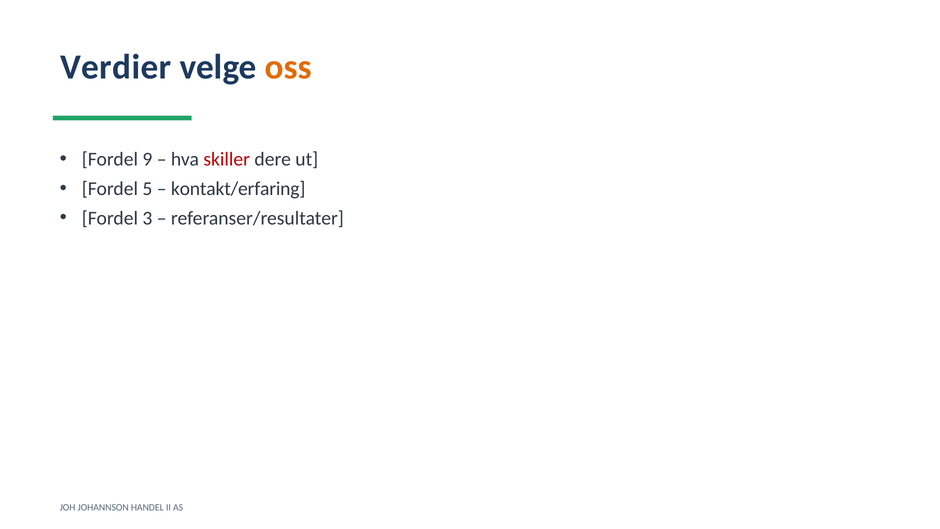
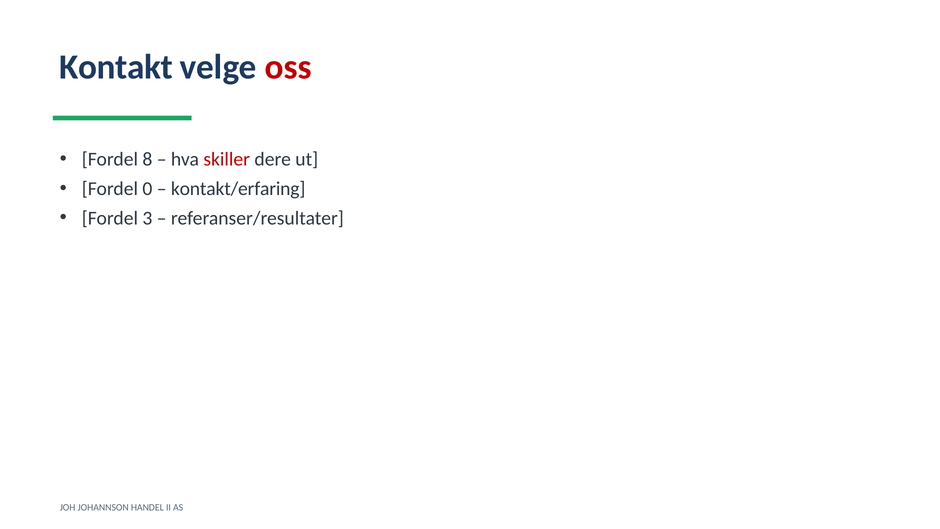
Verdier: Verdier -> Kontakt
oss colour: orange -> red
9: 9 -> 8
5: 5 -> 0
